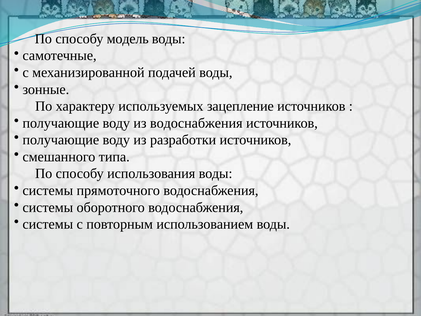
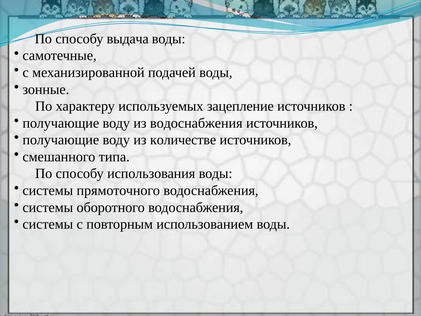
модель: модель -> выдача
разработки: разработки -> количестве
